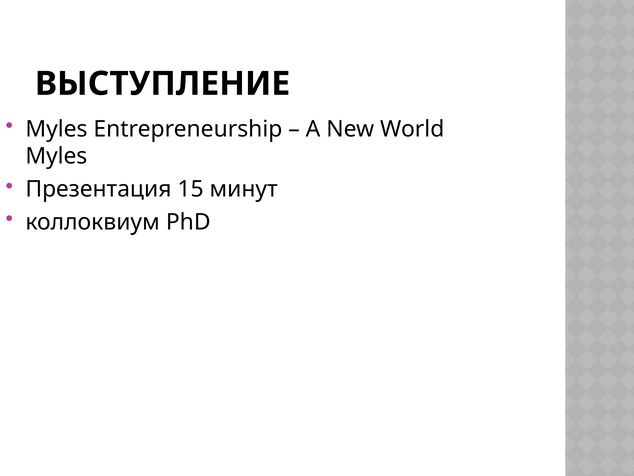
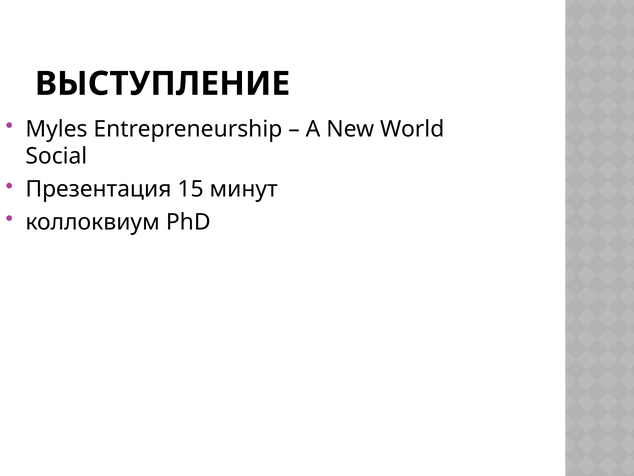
Myles at (56, 156): Myles -> Social
